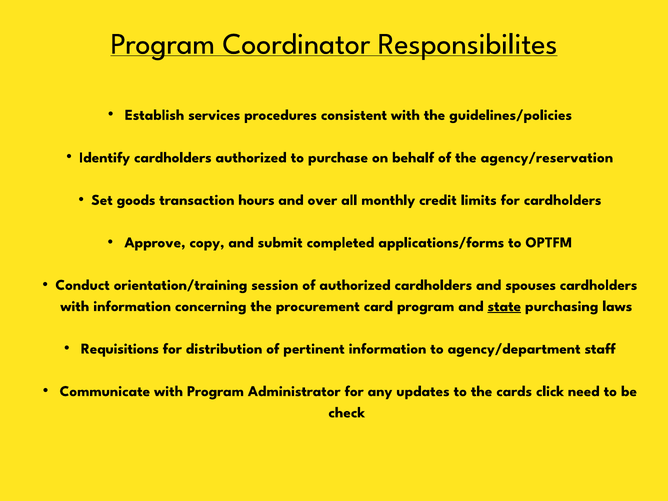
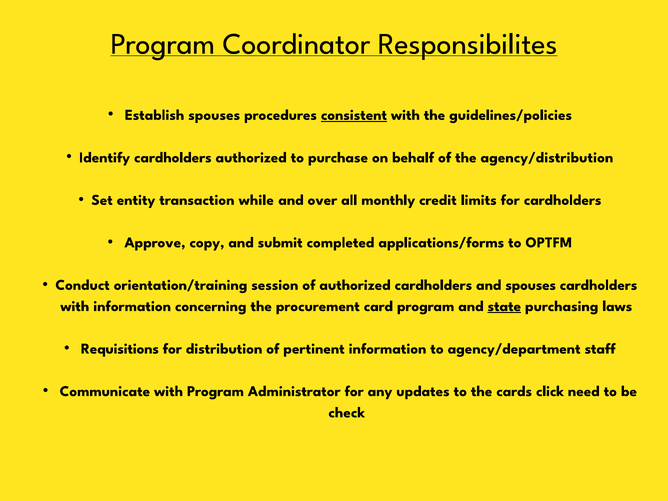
Establish services: services -> spouses
consistent underline: none -> present
agency/reservation: agency/reservation -> agency/distribution
goods: goods -> entity
hours: hours -> while
